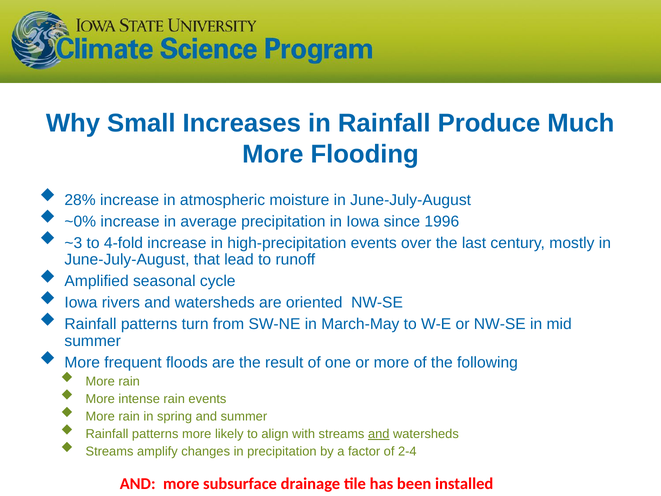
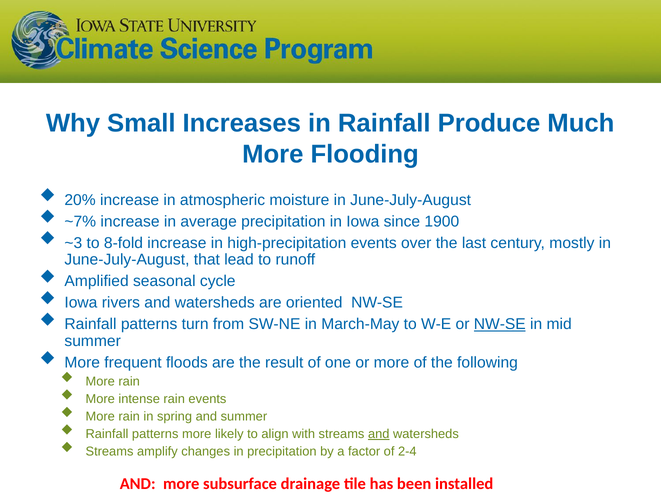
28%: 28% -> 20%
~0%: ~0% -> ~7%
1996: 1996 -> 1900
4-fold: 4-fold -> 8-fold
NW-SE at (500, 324) underline: none -> present
